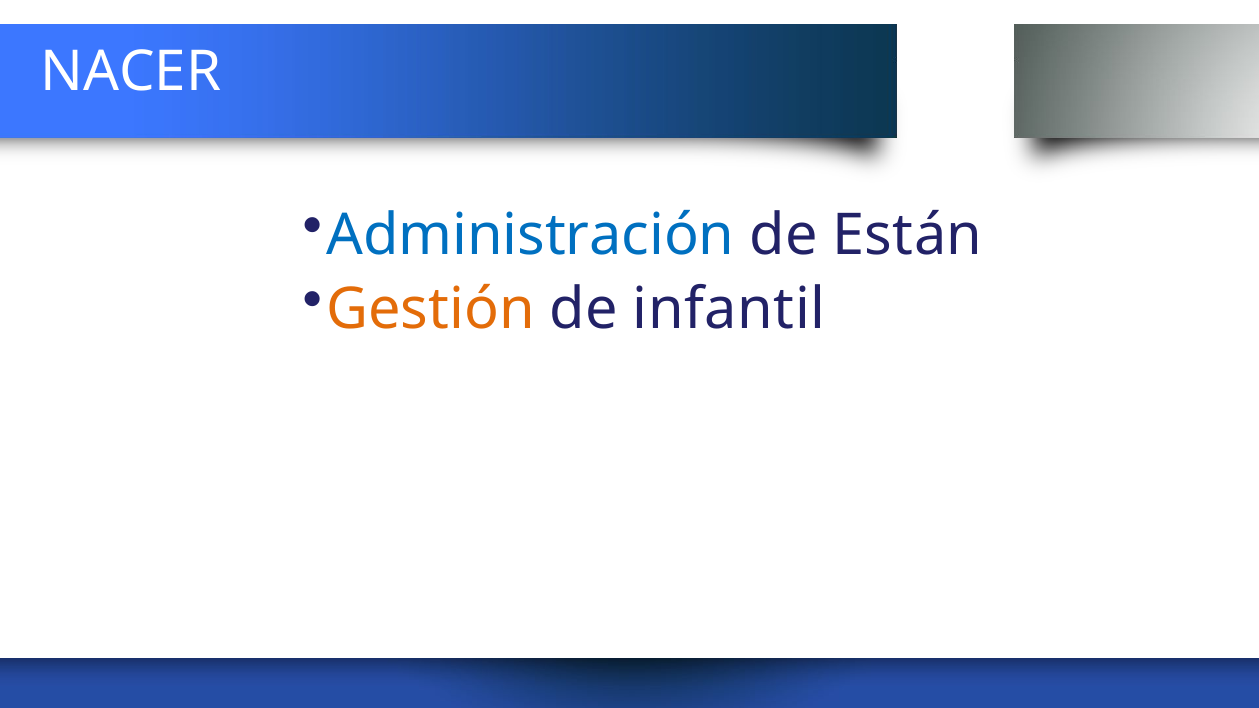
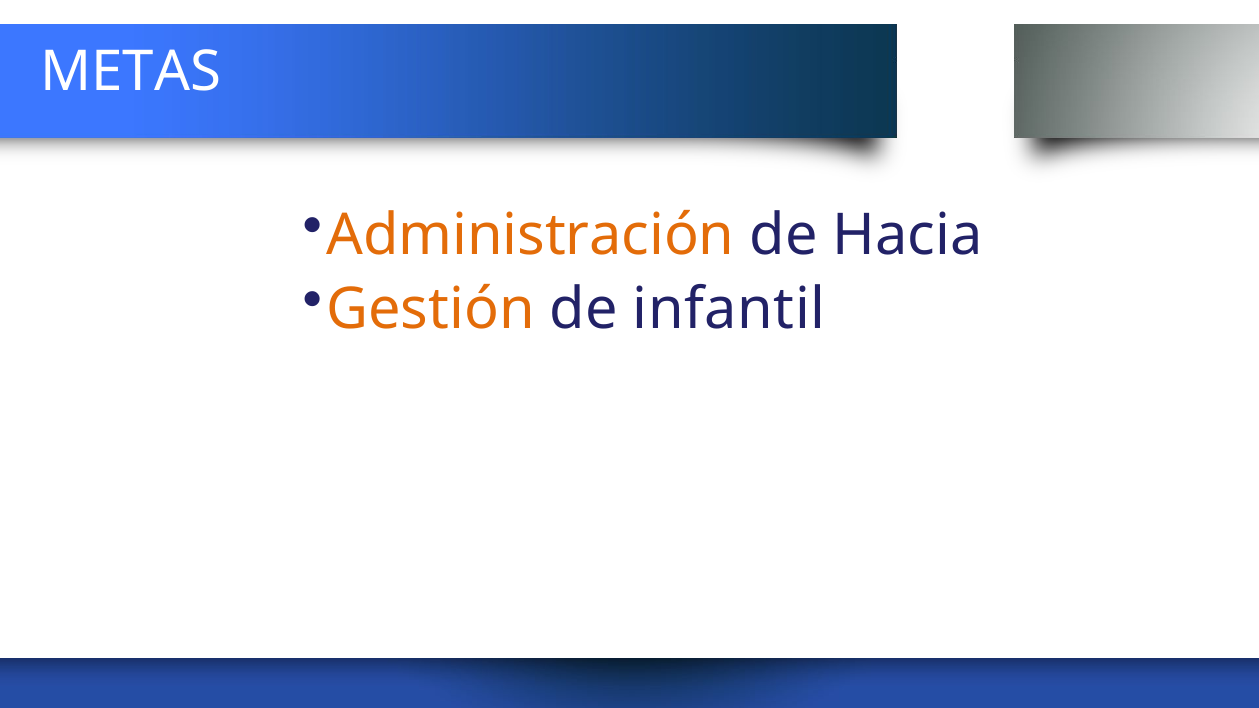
NACER: NACER -> METAS
Administración colour: blue -> orange
Están: Están -> Hacia
